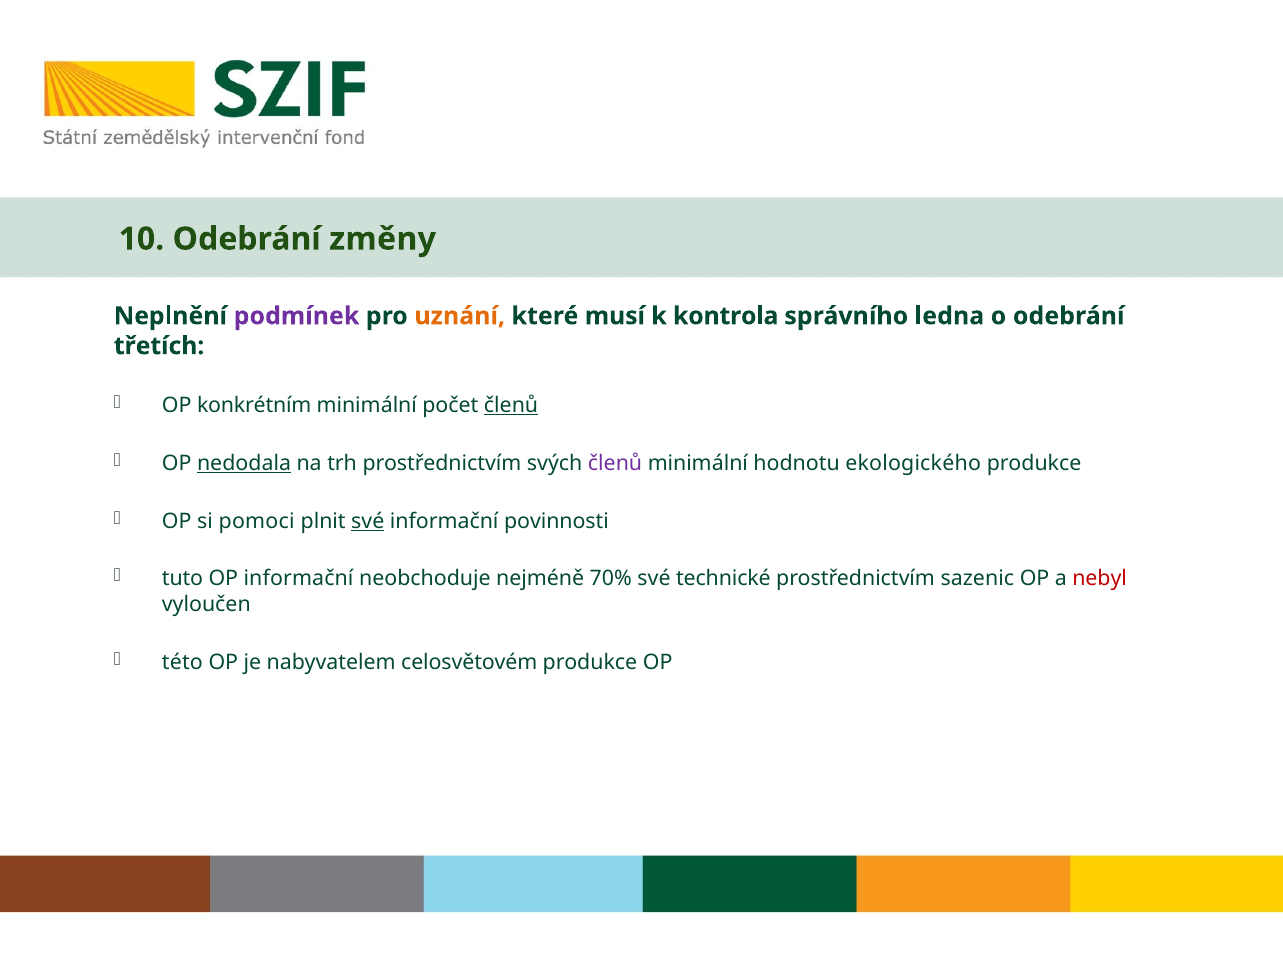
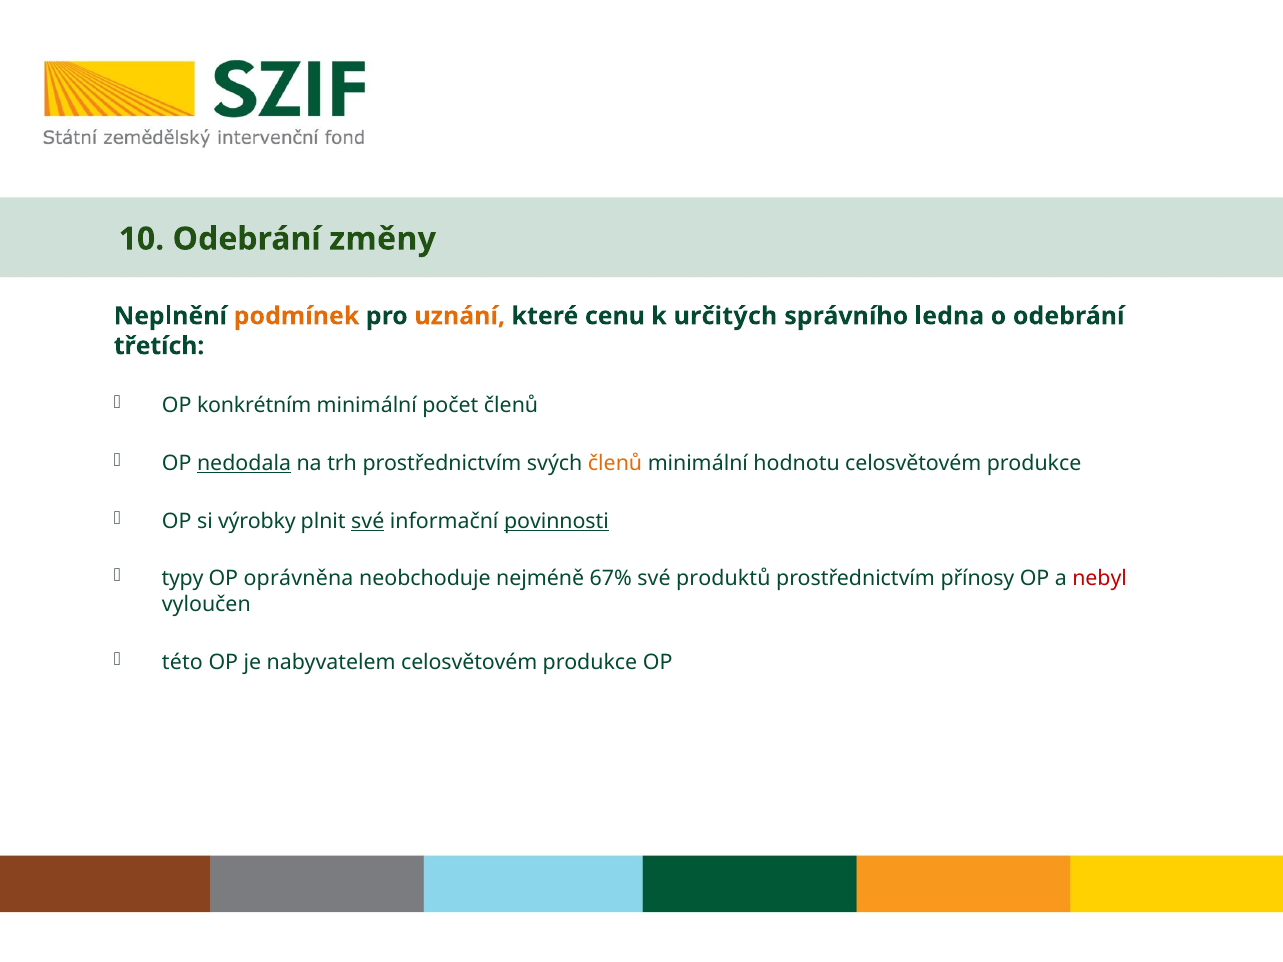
podmínek colour: purple -> orange
musí: musí -> cenu
kontrola: kontrola -> určitých
členů at (511, 406) underline: present -> none
členů at (615, 463) colour: purple -> orange
hodnotu ekologického: ekologického -> celosvětovém
pomoci: pomoci -> výrobky
povinnosti underline: none -> present
tuto: tuto -> typy
OP informační: informační -> oprávněna
70%: 70% -> 67%
technické: technické -> produktů
sazenic: sazenic -> přínosy
